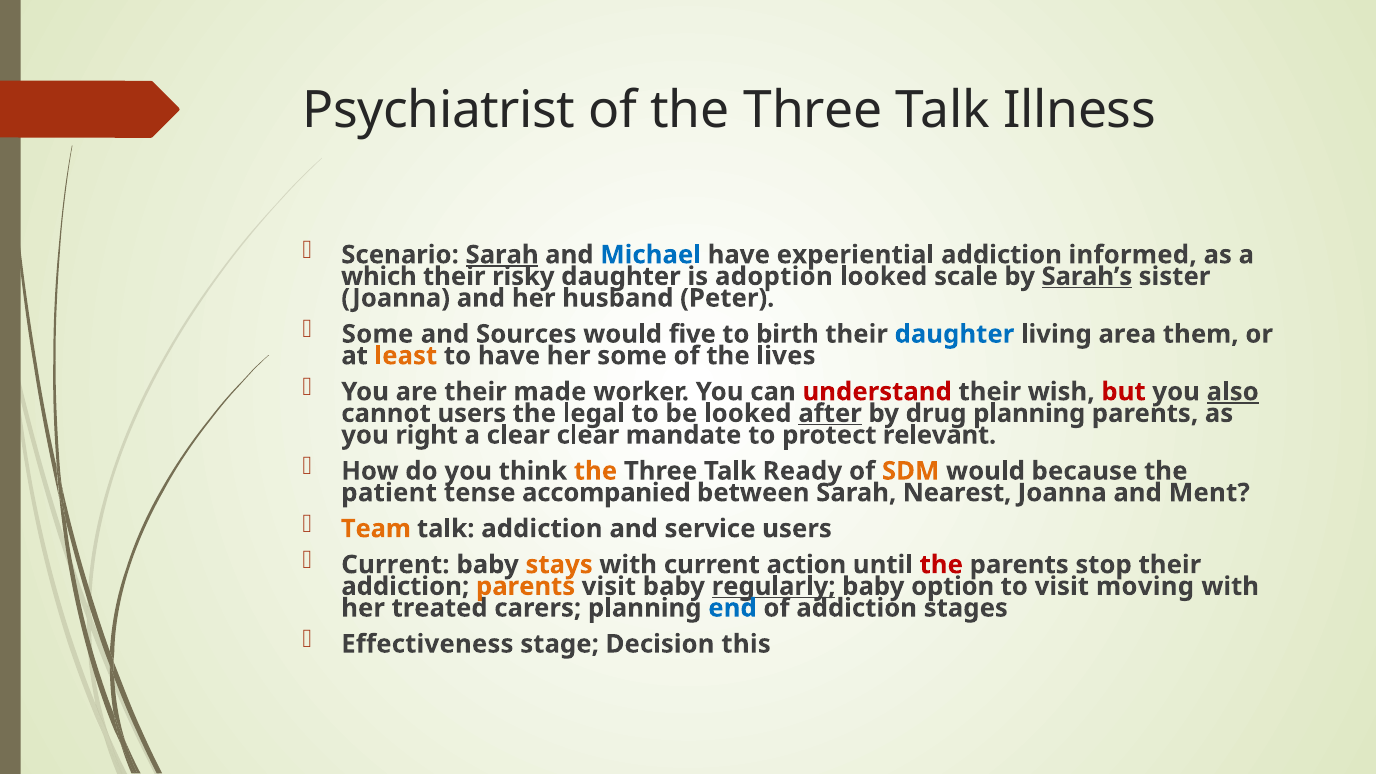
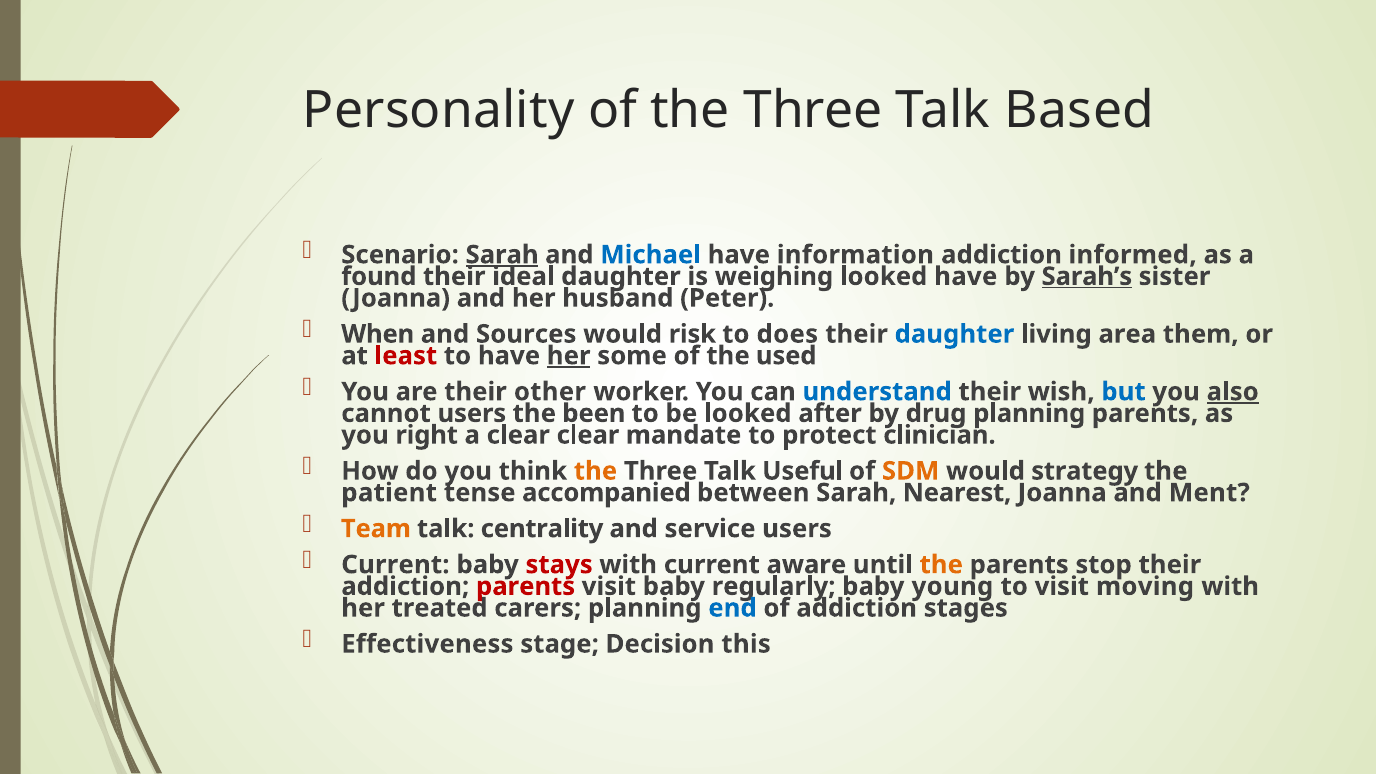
Psychiatrist: Psychiatrist -> Personality
Illness: Illness -> Based
experiential: experiential -> information
which: which -> found
risky: risky -> ideal
adoption: adoption -> weighing
looked scale: scale -> have
Some at (378, 334): Some -> When
five: five -> risk
birth: birth -> does
least colour: orange -> red
her at (569, 356) underline: none -> present
lives: lives -> used
made: made -> other
understand colour: red -> blue
but colour: red -> blue
legal: legal -> been
after underline: present -> none
relevant: relevant -> clinician
Ready: Ready -> Useful
because: because -> strategy
talk addiction: addiction -> centrality
stays colour: orange -> red
action: action -> aware
the at (941, 565) colour: red -> orange
parents at (526, 586) colour: orange -> red
regularly underline: present -> none
option: option -> young
